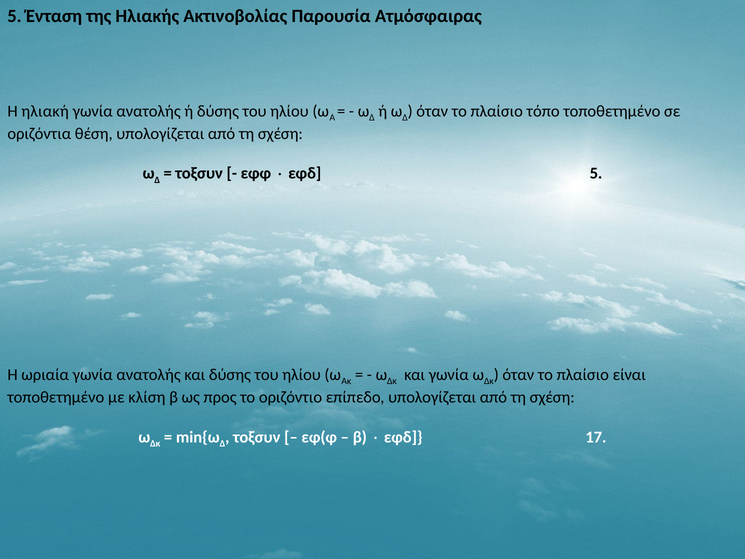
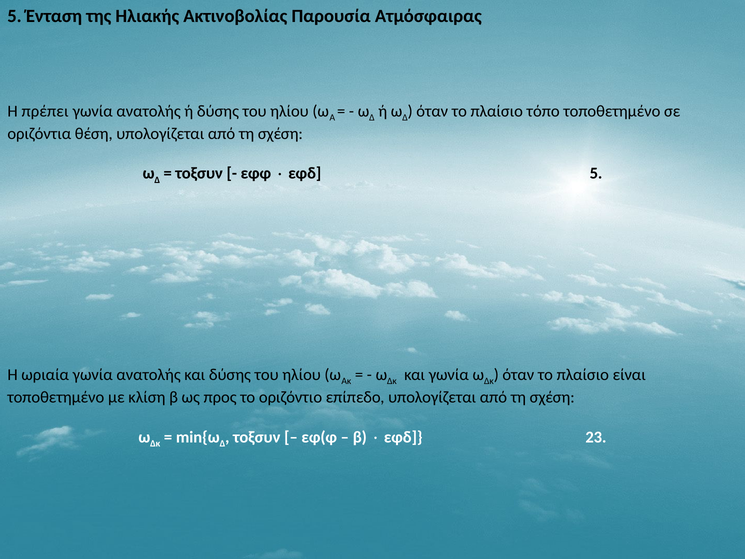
ηλιακή: ηλιακή -> πρέπει
17: 17 -> 23
